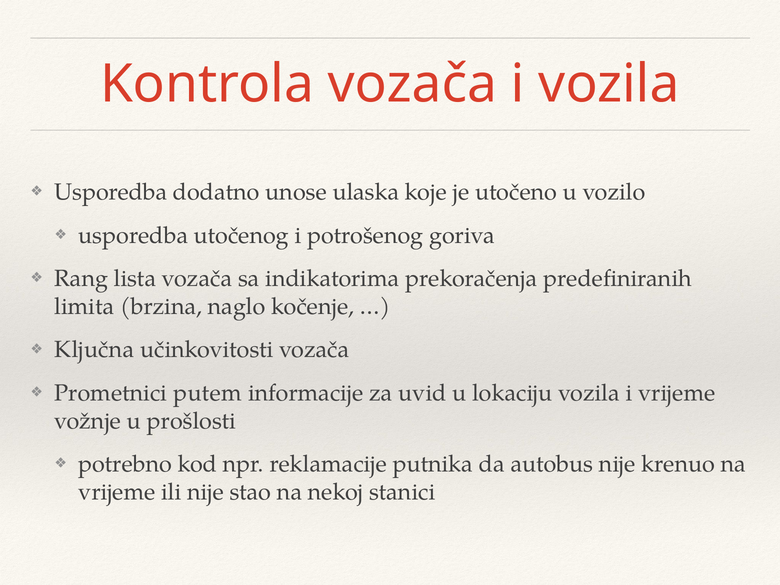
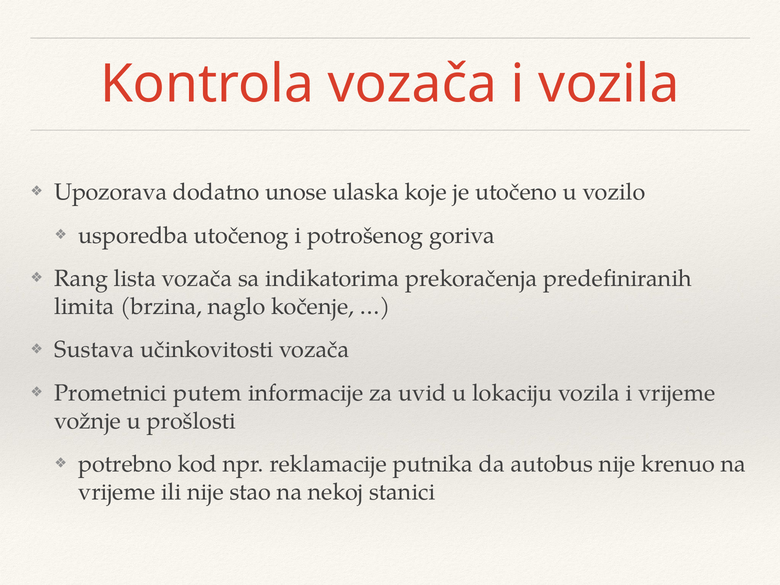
Usporedba at (111, 192): Usporedba -> Upozorava
Ključna: Ključna -> Sustava
